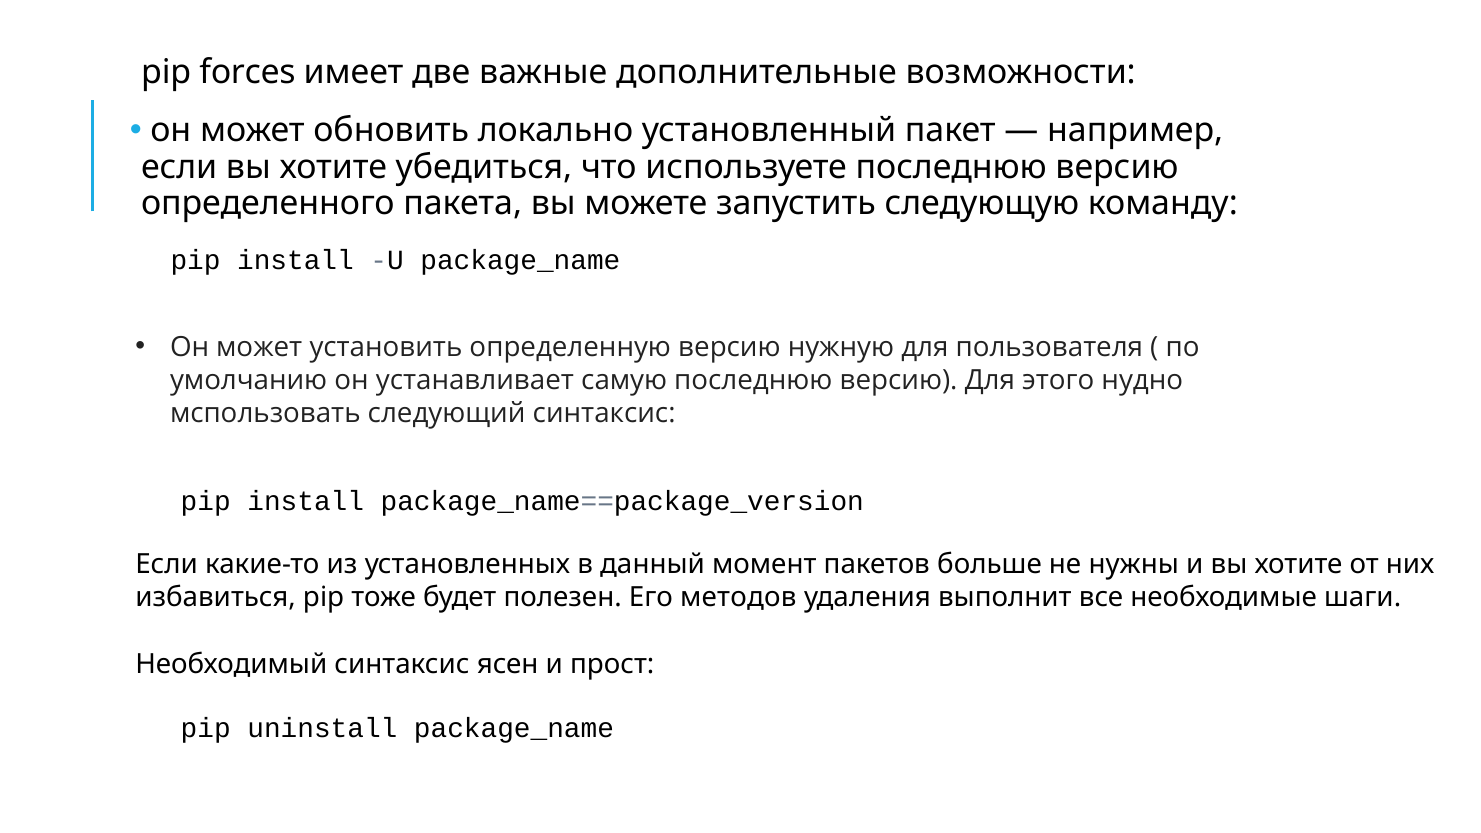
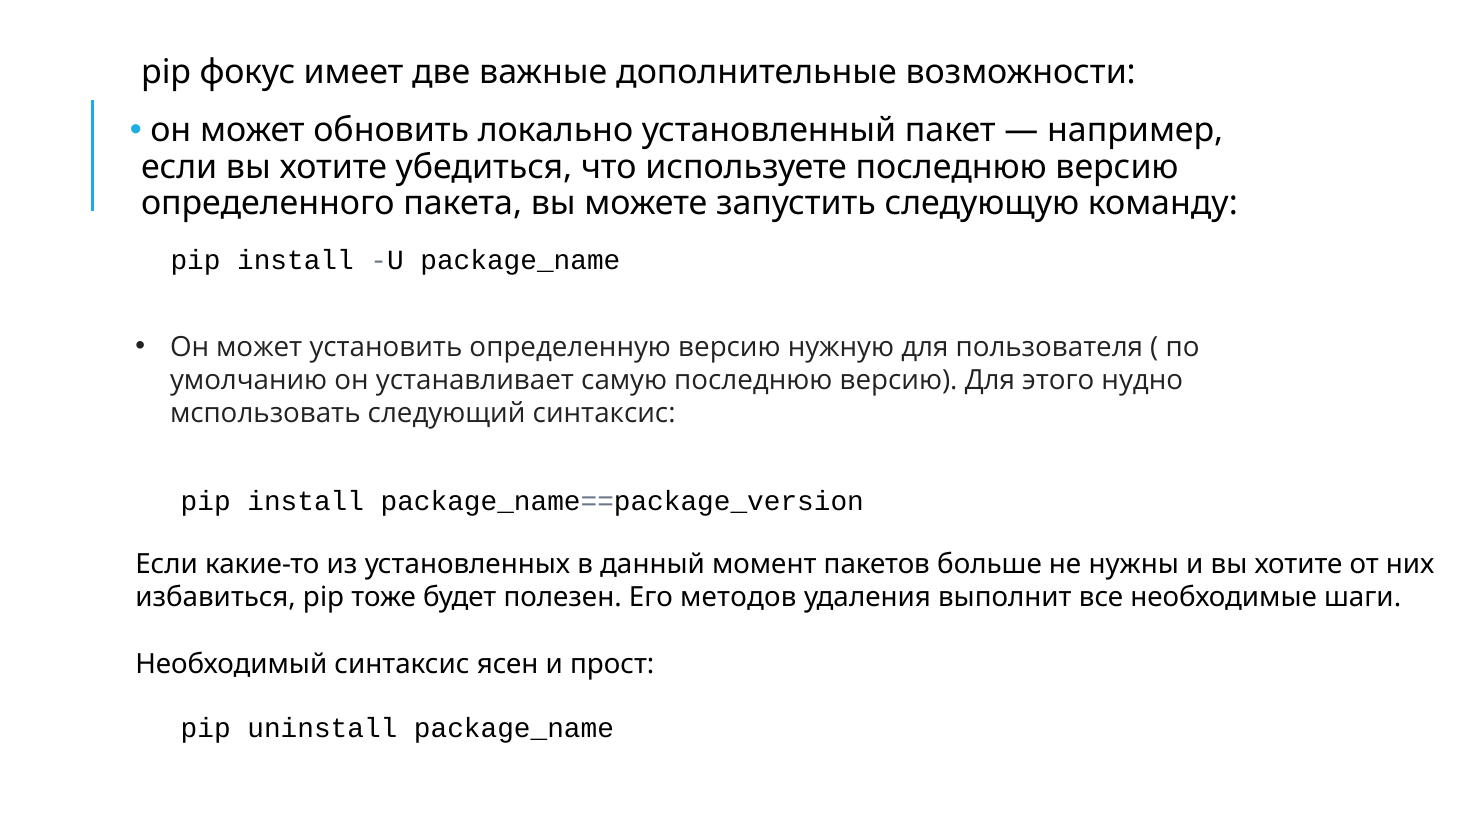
forces: forces -> фокус
